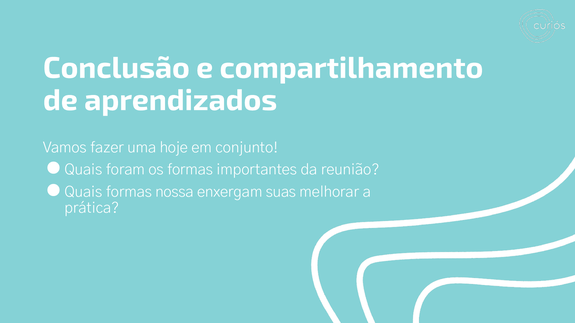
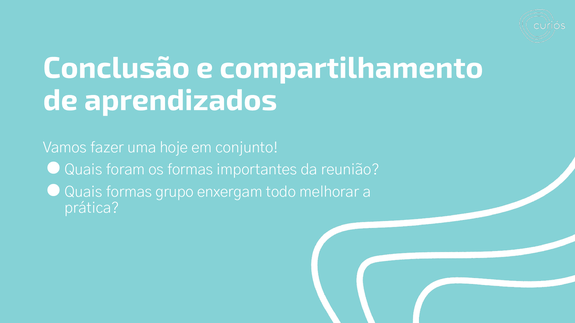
nossa: nossa -> grupo
suas: suas -> todo
